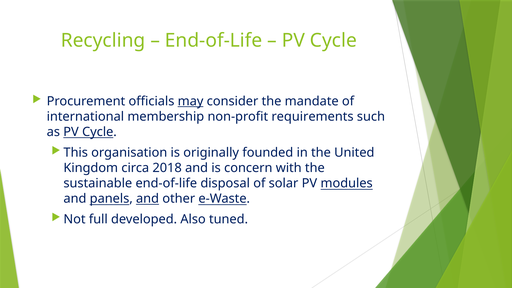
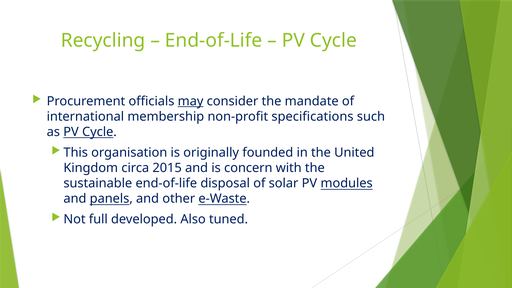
requirements: requirements -> specifications
2018: 2018 -> 2015
and at (148, 199) underline: present -> none
